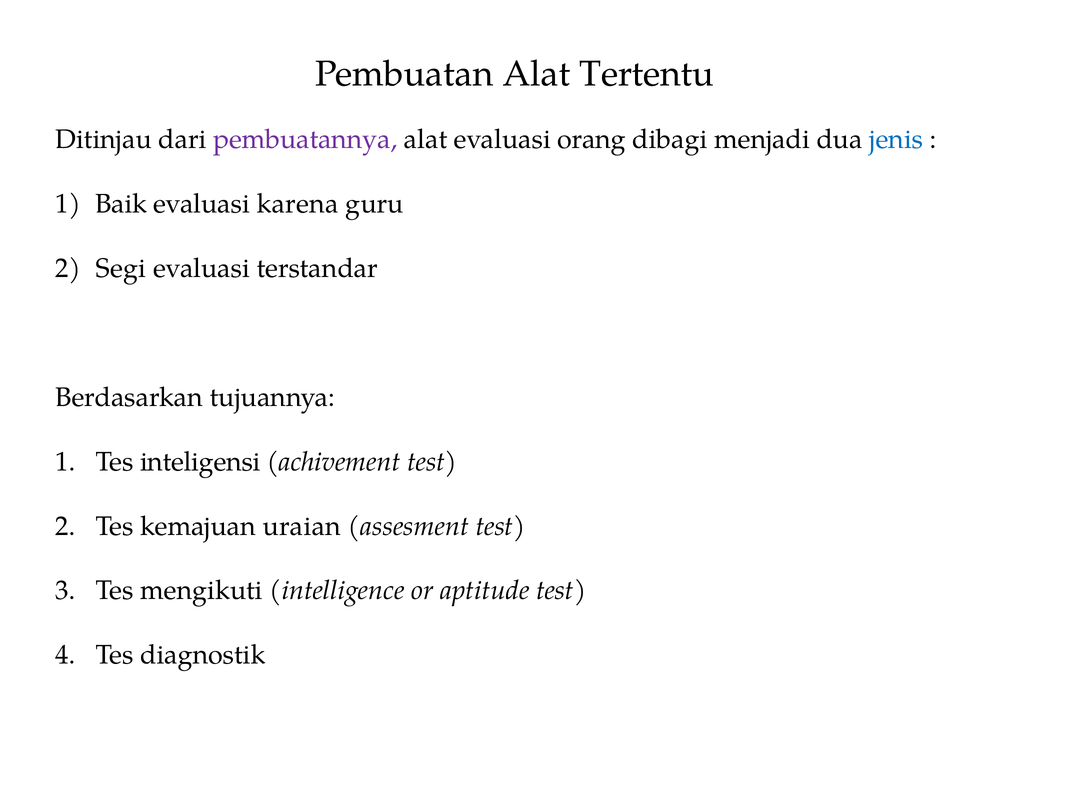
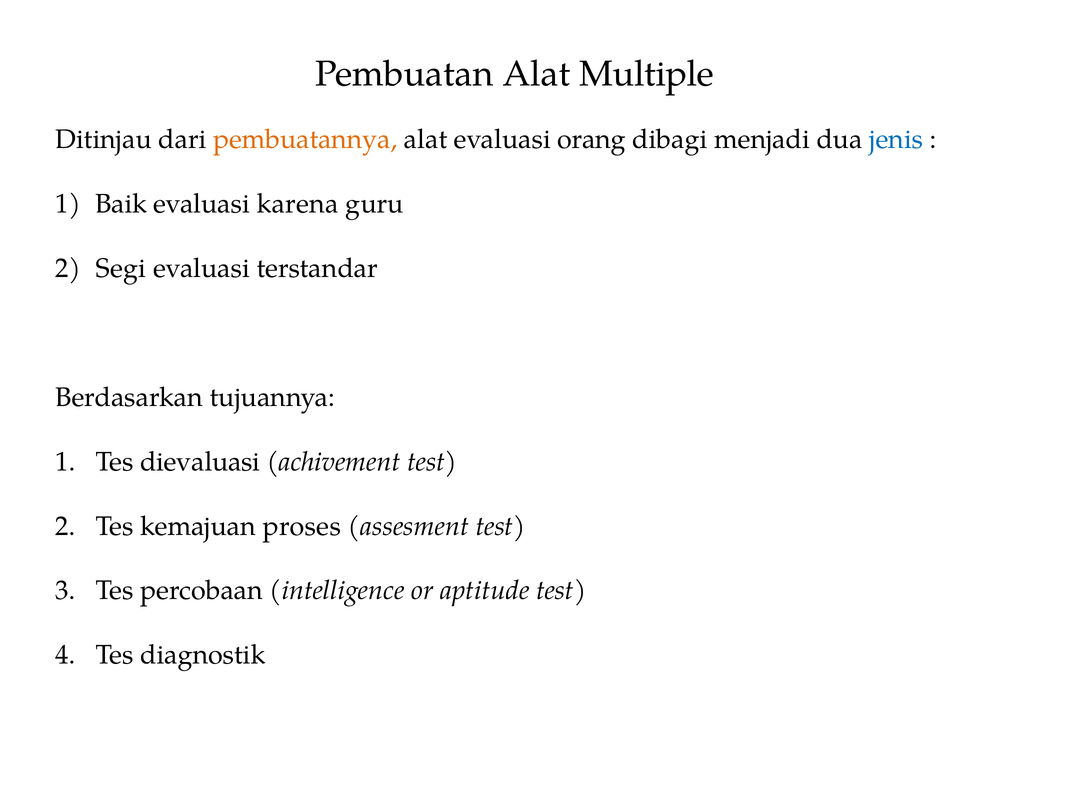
Tertentu: Tertentu -> Multiple
pembuatannya colour: purple -> orange
inteligensi: inteligensi -> dievaluasi
uraian: uraian -> proses
mengikuti: mengikuti -> percobaan
